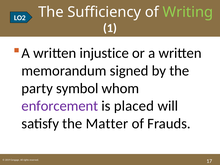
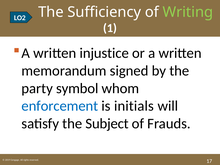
enforcement colour: purple -> blue
placed: placed -> initials
Matter: Matter -> Subject
